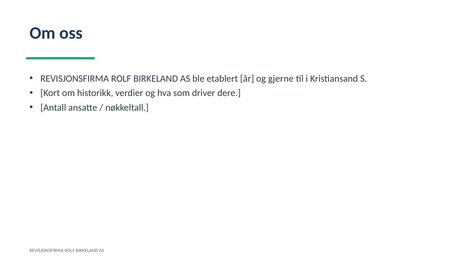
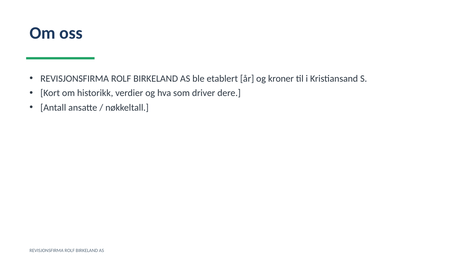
gjerne: gjerne -> kroner
